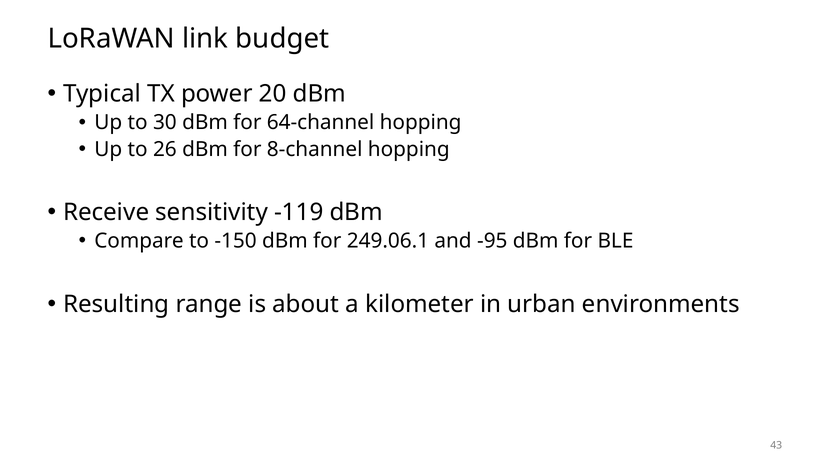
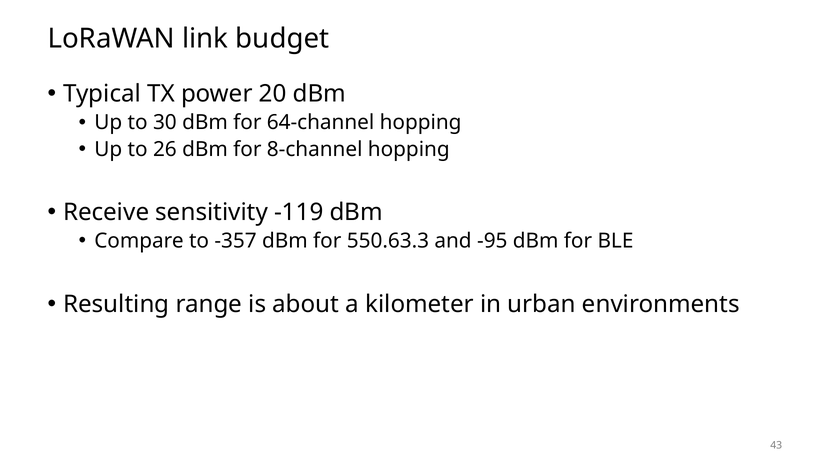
-150: -150 -> -357
249.06.1: 249.06.1 -> 550.63.3
